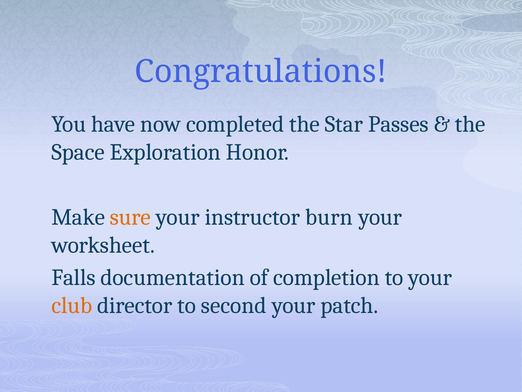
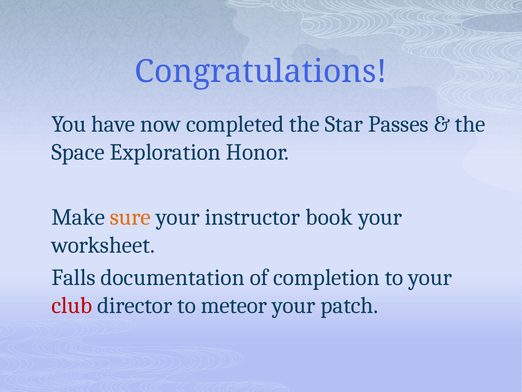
burn: burn -> book
club colour: orange -> red
second: second -> meteor
